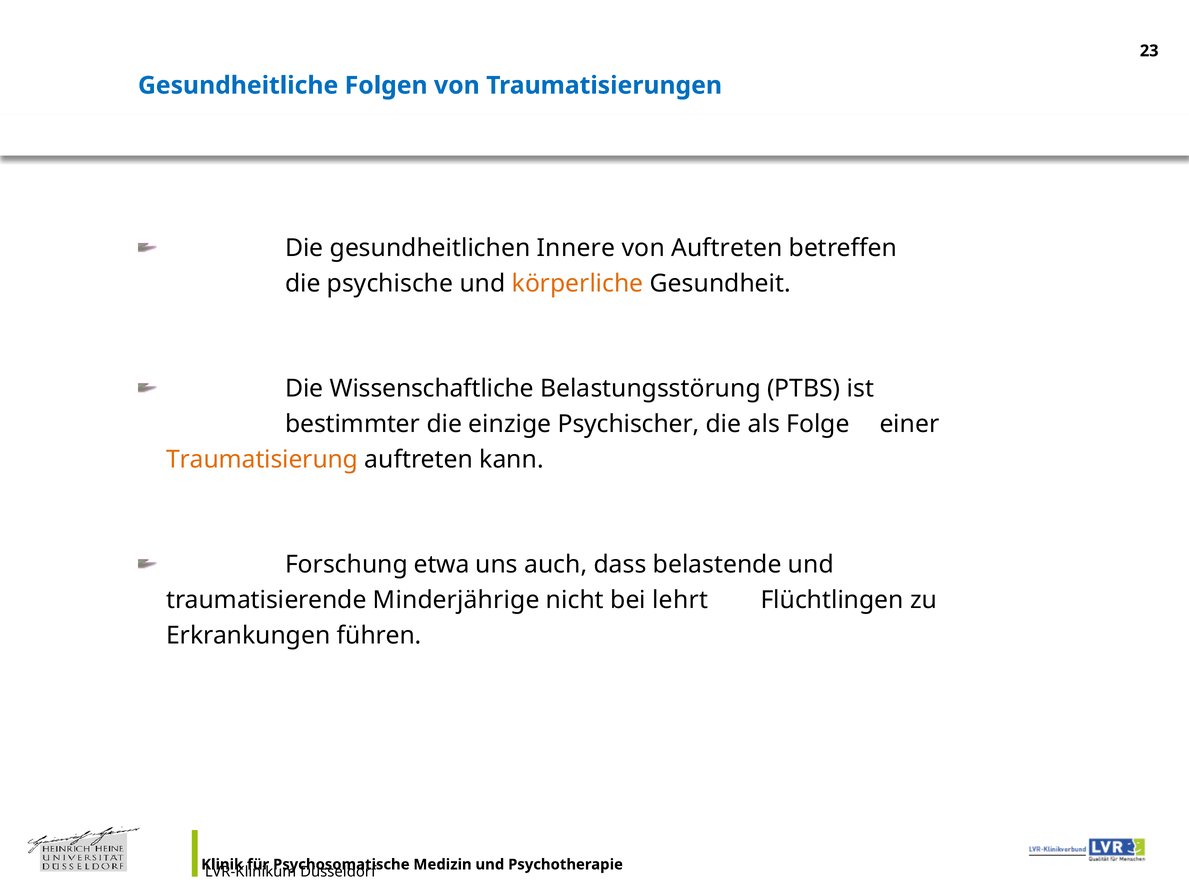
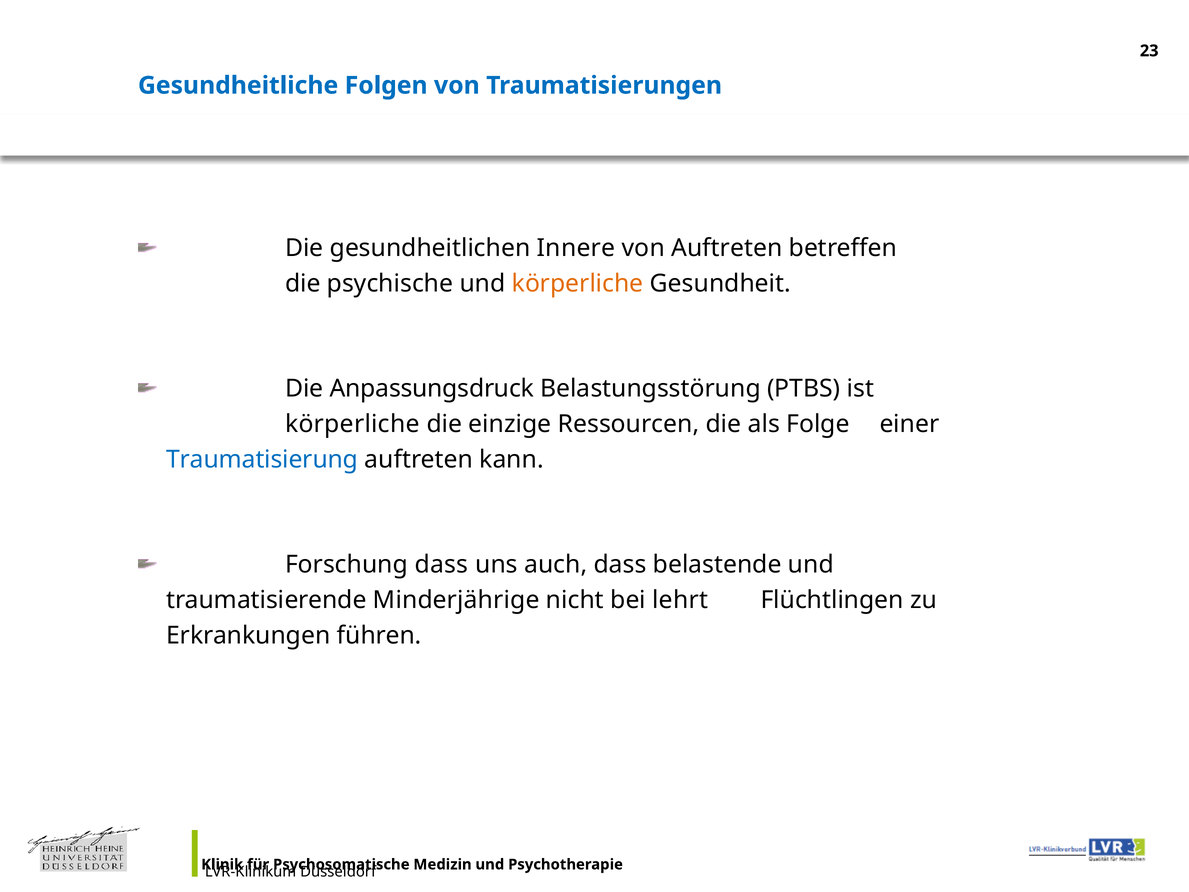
Wissenschaftliche: Wissenschaftliche -> Anpassungsdruck
bestimmter at (353, 424): bestimmter -> körperliche
Psychischer: Psychischer -> Ressourcen
Traumatisierung colour: orange -> blue
Forschung etwa: etwa -> dass
